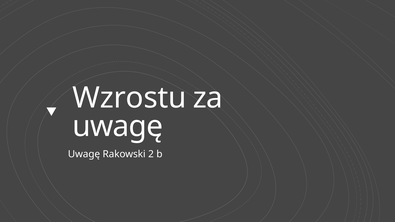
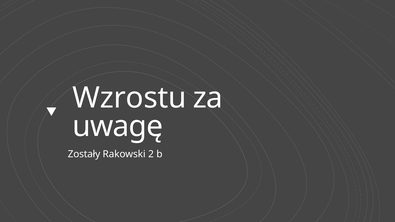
Uwagę at (84, 154): Uwagę -> Zostały
